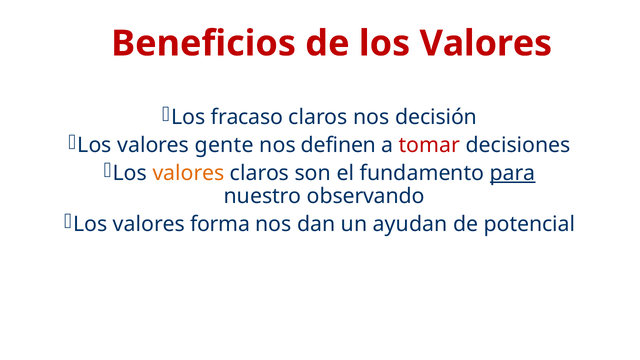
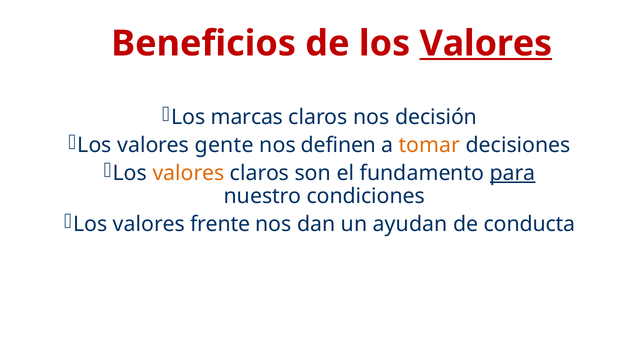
Valores at (486, 44) underline: none -> present
fracaso: fracaso -> marcas
tomar colour: red -> orange
observando: observando -> condiciones
forma: forma -> frente
potencial: potencial -> conducta
